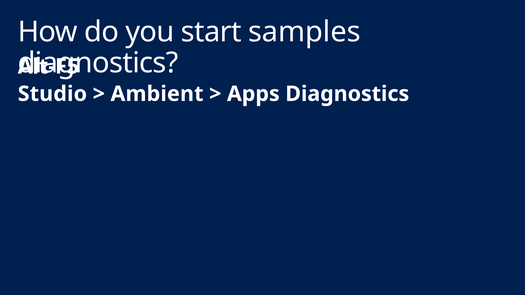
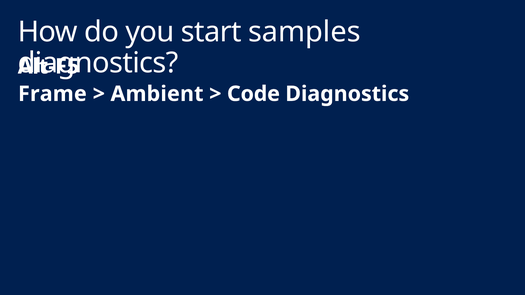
Studio: Studio -> Frame
Apps: Apps -> Code
